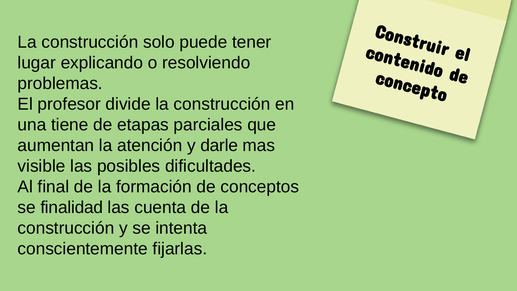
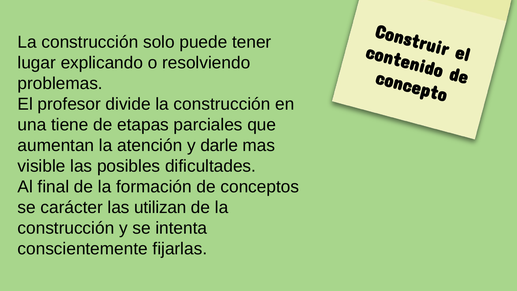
finalidad: finalidad -> carácter
cuenta: cuenta -> utilizan
